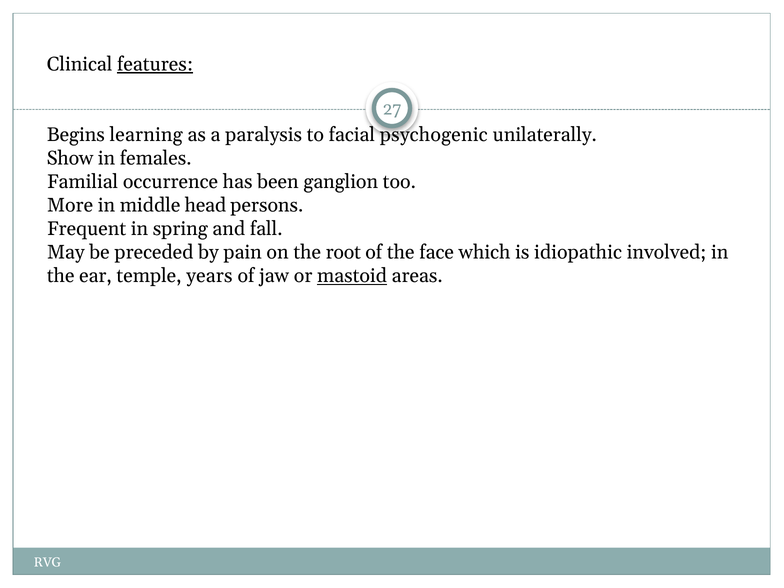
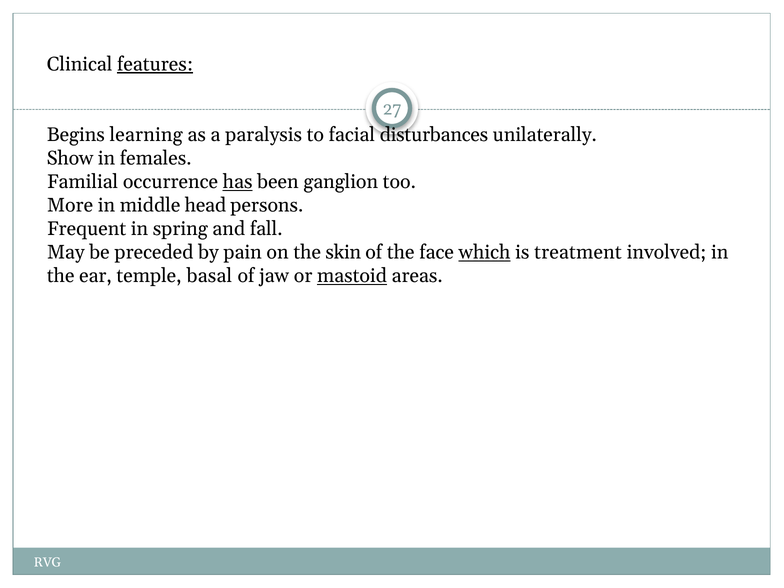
psychogenic: psychogenic -> disturbances
has underline: none -> present
root: root -> skin
which underline: none -> present
idiopathic: idiopathic -> treatment
years: years -> basal
